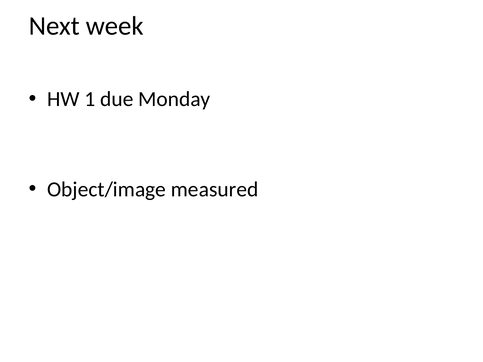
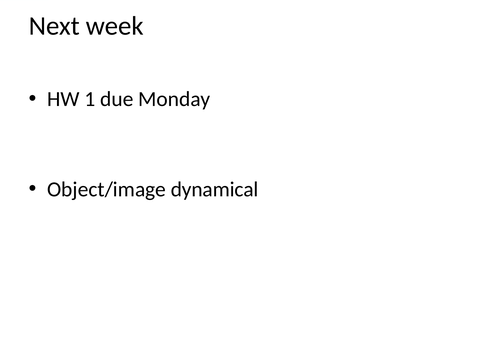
measured: measured -> dynamical
